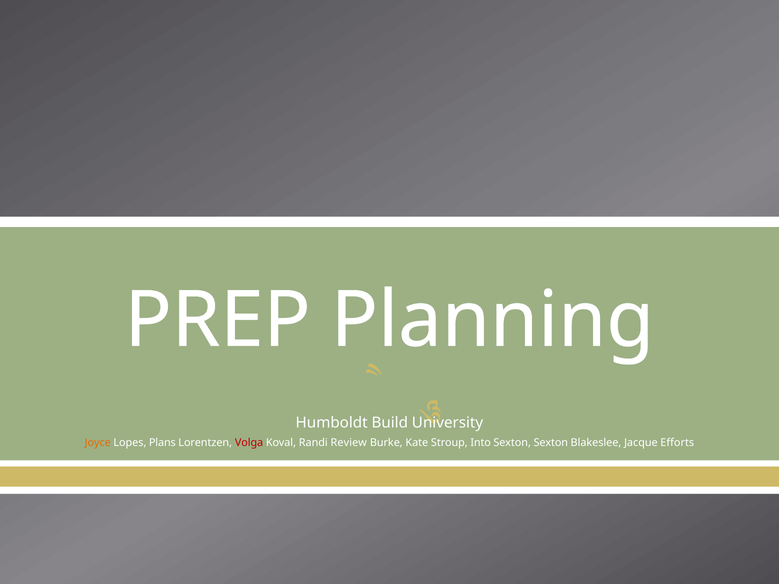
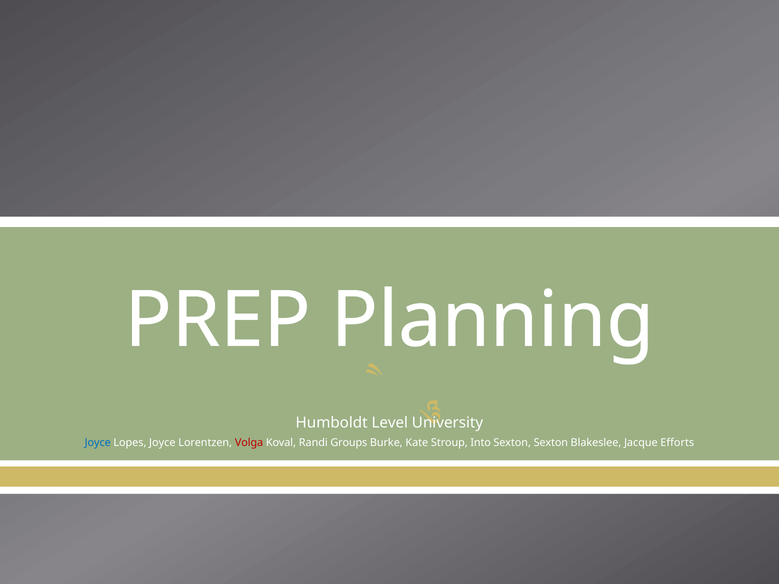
Build: Build -> Level
Joyce at (98, 443) colour: orange -> blue
Lopes Plans: Plans -> Joyce
Review: Review -> Groups
